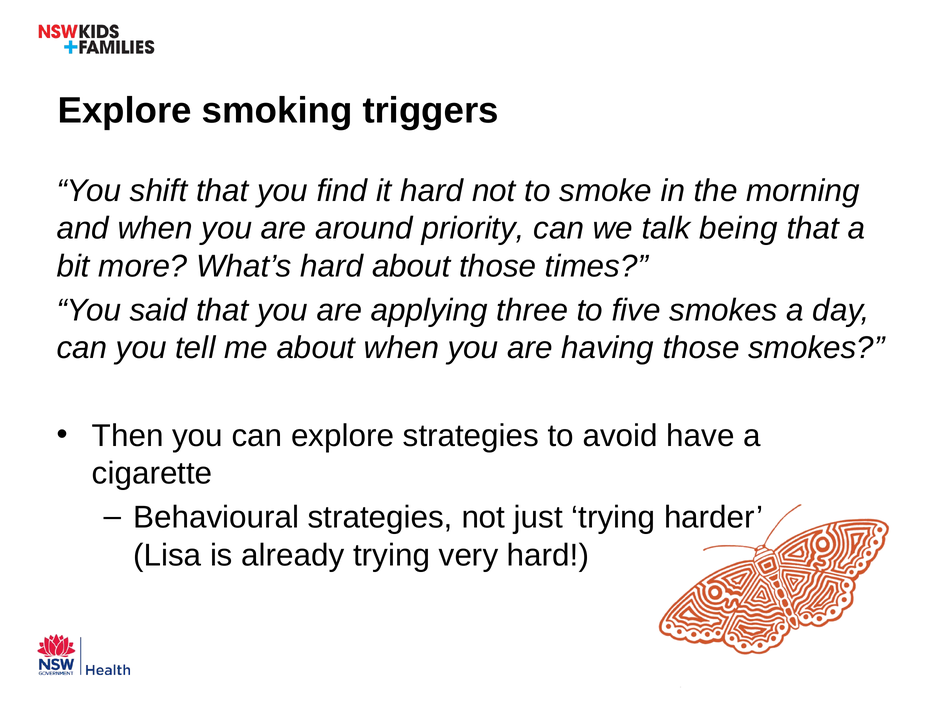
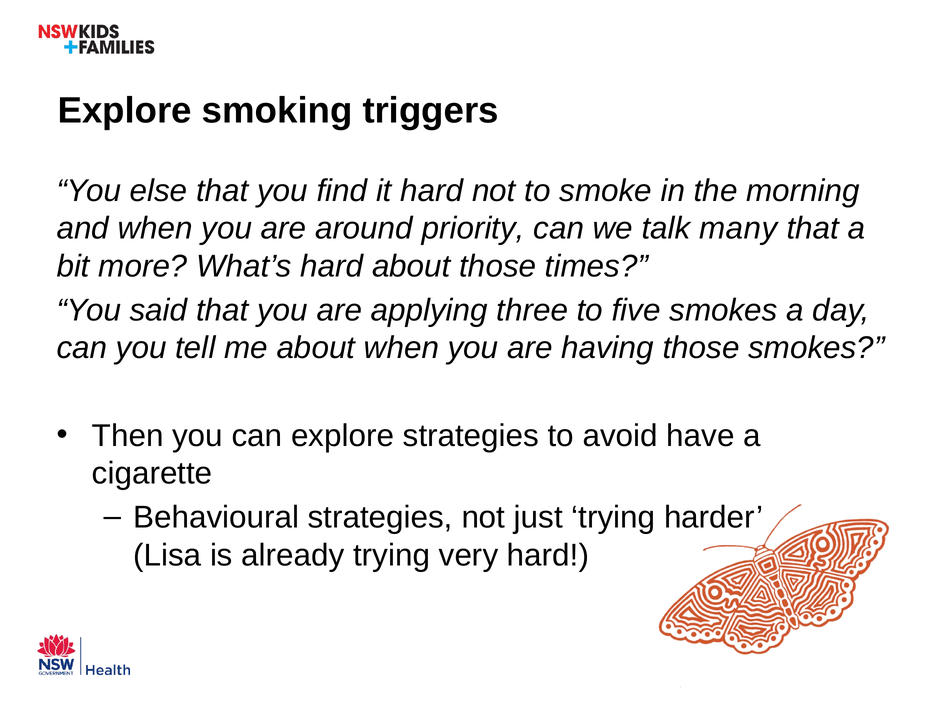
shift: shift -> else
being: being -> many
